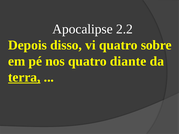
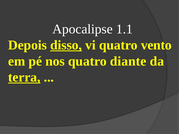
2.2: 2.2 -> 1.1
disso underline: none -> present
sobre: sobre -> vento
